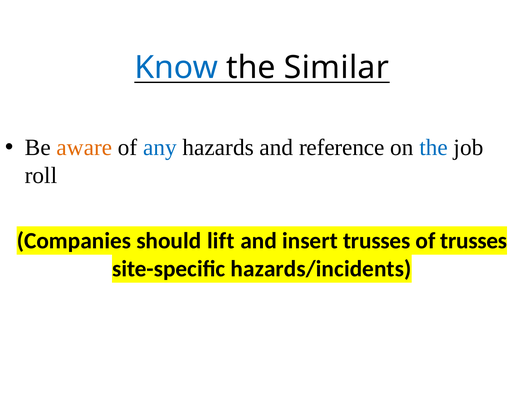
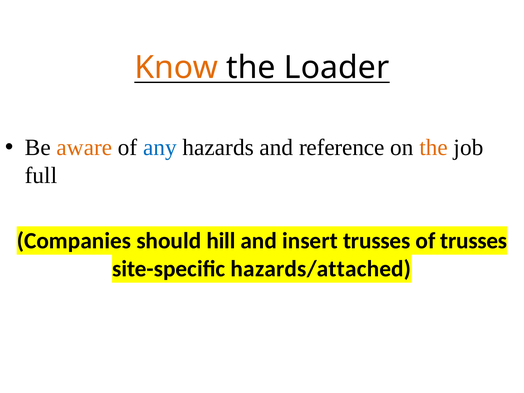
Know colour: blue -> orange
Similar: Similar -> Loader
the at (434, 148) colour: blue -> orange
roll: roll -> full
lift: lift -> hill
hazards/incidents: hazards/incidents -> hazards/attached
